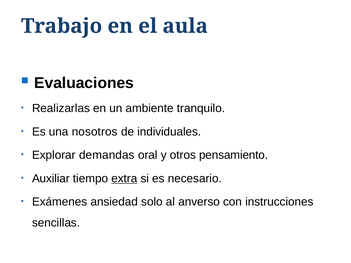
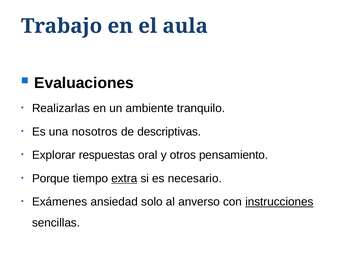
individuales: individuales -> descriptivas
demandas: demandas -> respuestas
Auxiliar: Auxiliar -> Porque
instrucciones underline: none -> present
